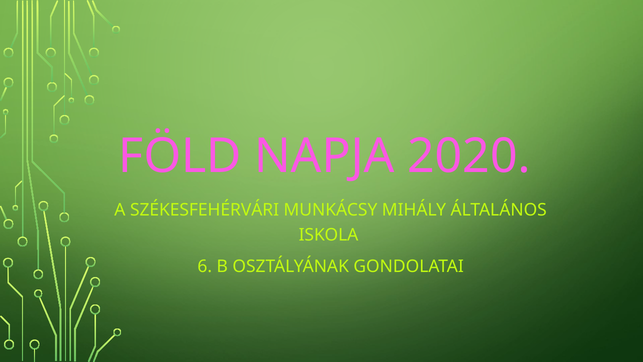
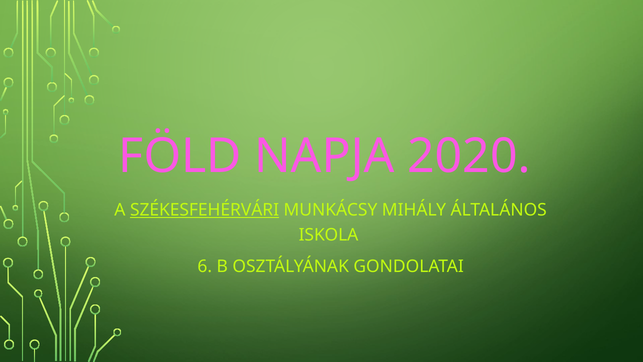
SZÉKESFEHÉRVÁRI underline: none -> present
